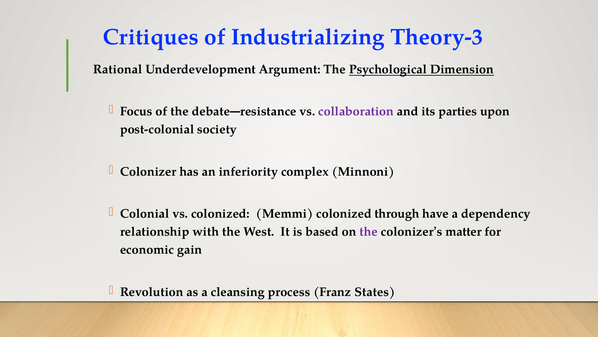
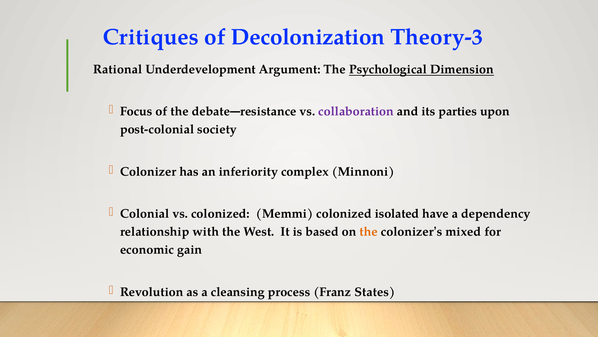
Industrializing: Industrializing -> Decolonization
through: through -> isolated
the at (369, 231) colour: purple -> orange
matter: matter -> mixed
